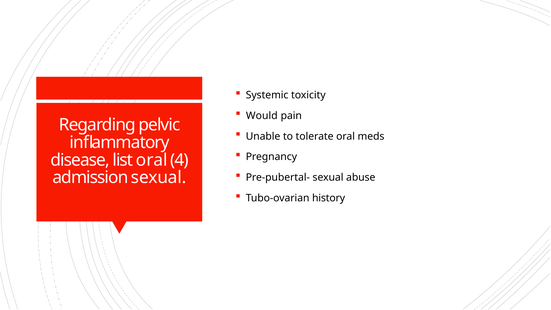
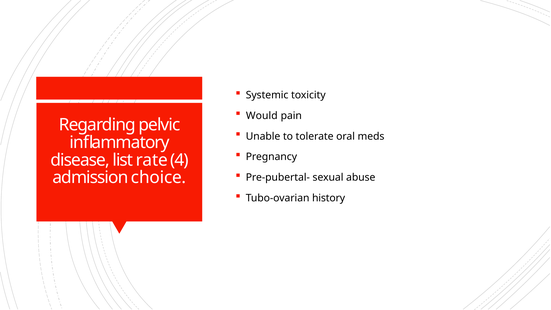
list oral: oral -> rate
admission sexual: sexual -> choice
